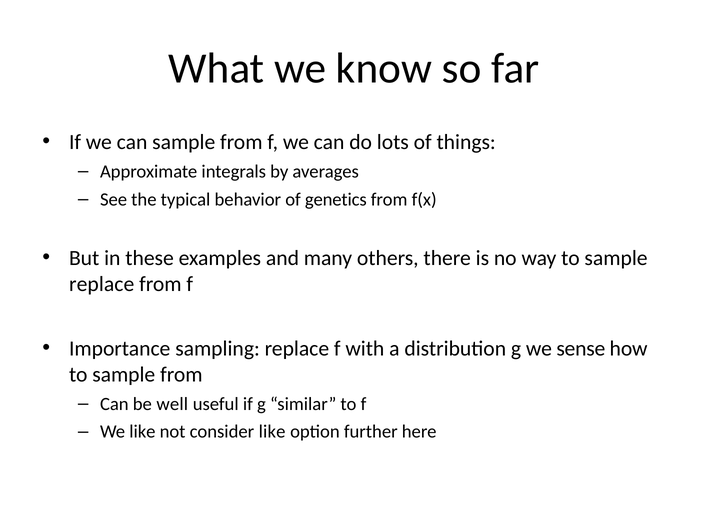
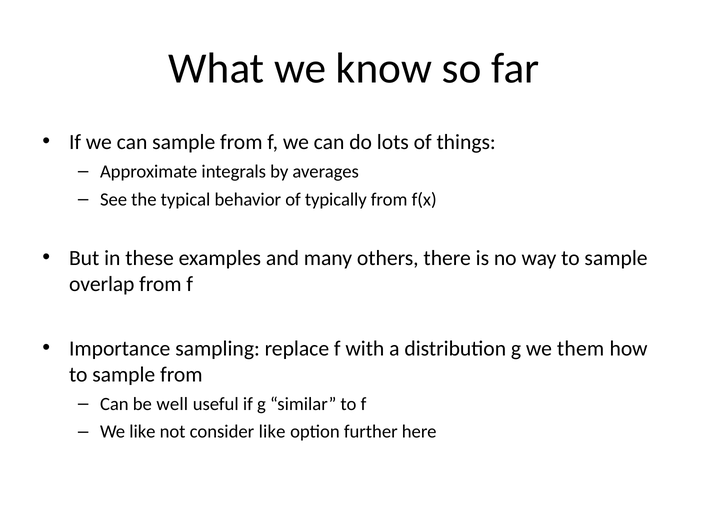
genetics: genetics -> typically
replace at (102, 284): replace -> overlap
sense: sense -> them
